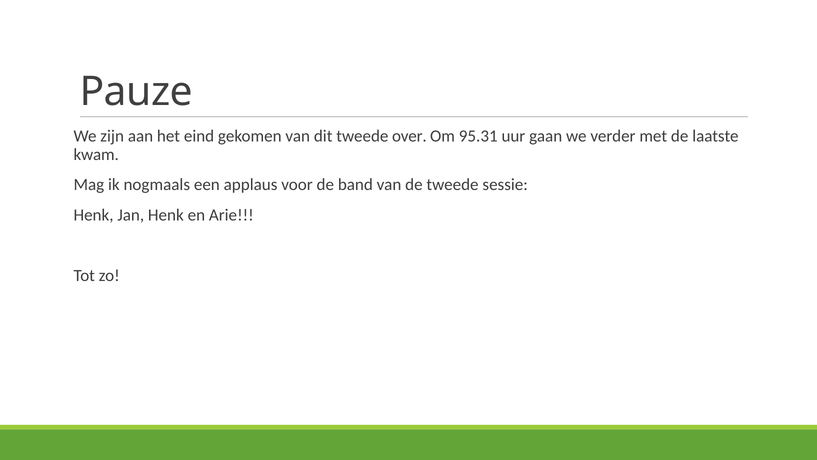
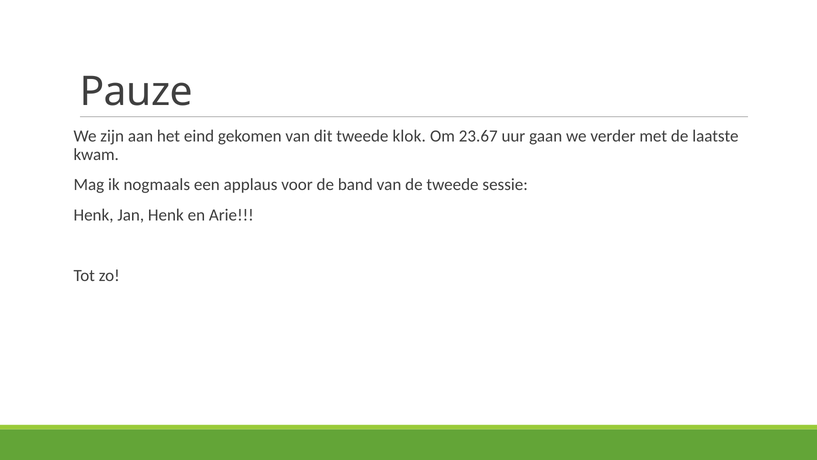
over: over -> klok
95.31: 95.31 -> 23.67
